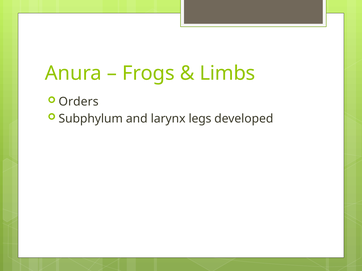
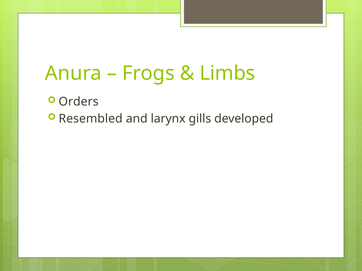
Subphylum: Subphylum -> Resembled
legs: legs -> gills
